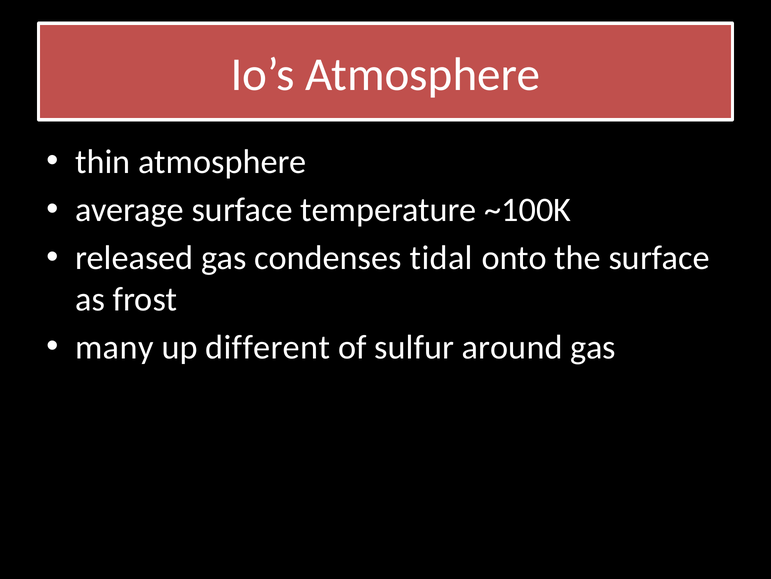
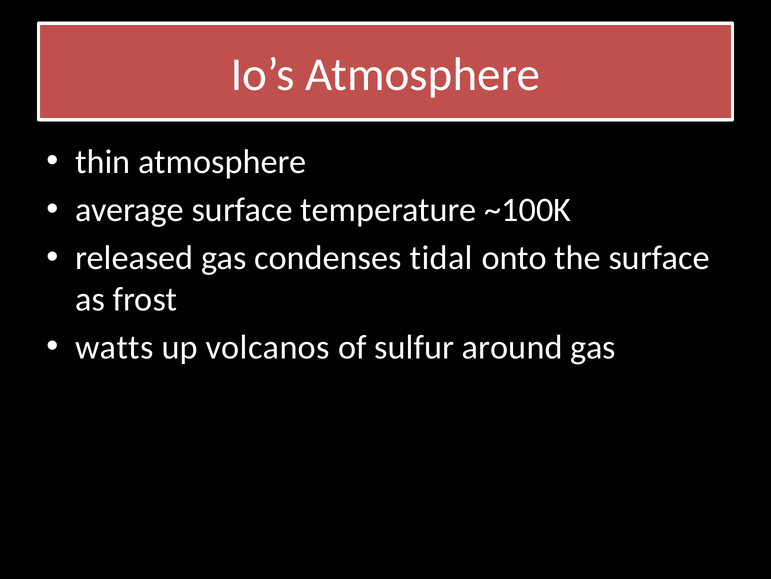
many: many -> watts
different: different -> volcanos
